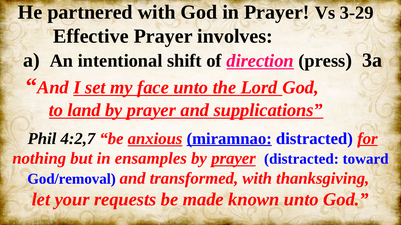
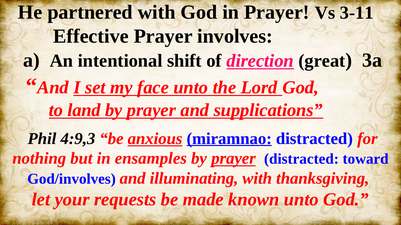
3-29: 3-29 -> 3-11
press: press -> great
4:2,7: 4:2,7 -> 4:9,3
for underline: present -> none
God/removal: God/removal -> God/involves
transformed: transformed -> illuminating
